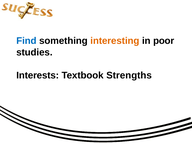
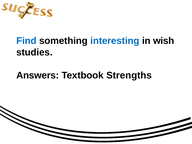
interesting colour: orange -> blue
poor: poor -> wish
Interests: Interests -> Answers
